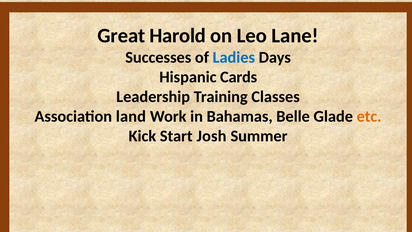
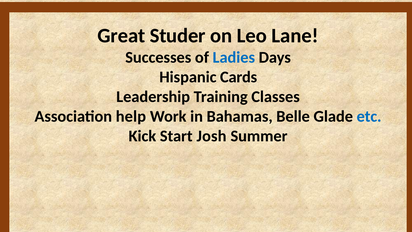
Harold: Harold -> Studer
land: land -> help
etc colour: orange -> blue
